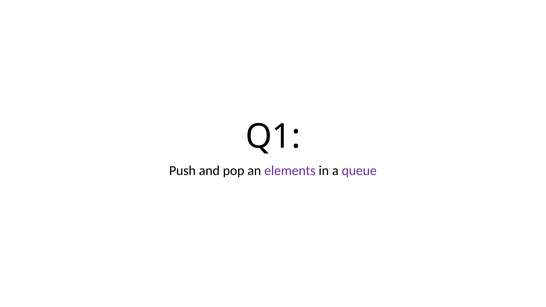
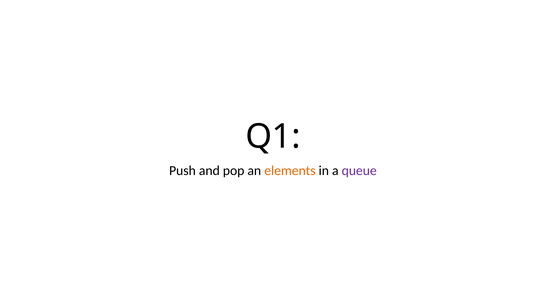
elements colour: purple -> orange
